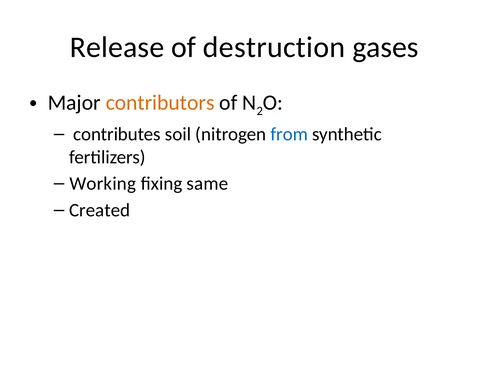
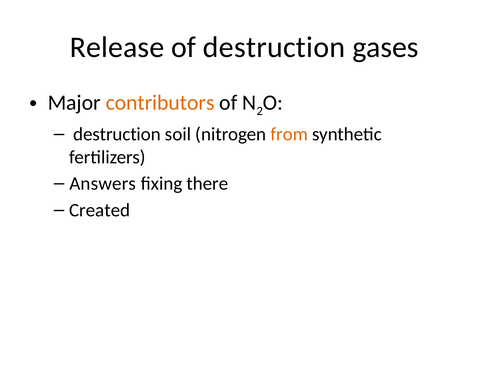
contributes at (117, 134): contributes -> destruction
from colour: blue -> orange
Working: Working -> Answers
same: same -> there
